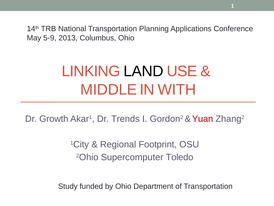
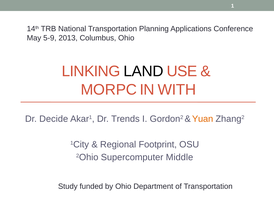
MIDDLE: MIDDLE -> MORPC
Growth: Growth -> Decide
Yuan colour: red -> orange
Toledo: Toledo -> Middle
